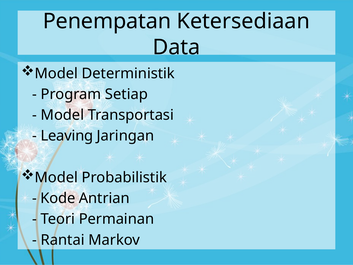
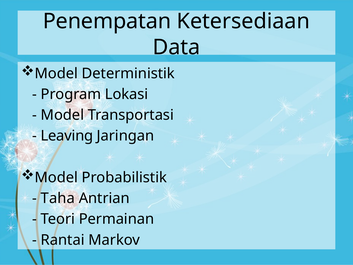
Setiap: Setiap -> Lokasi
Kode: Kode -> Taha
